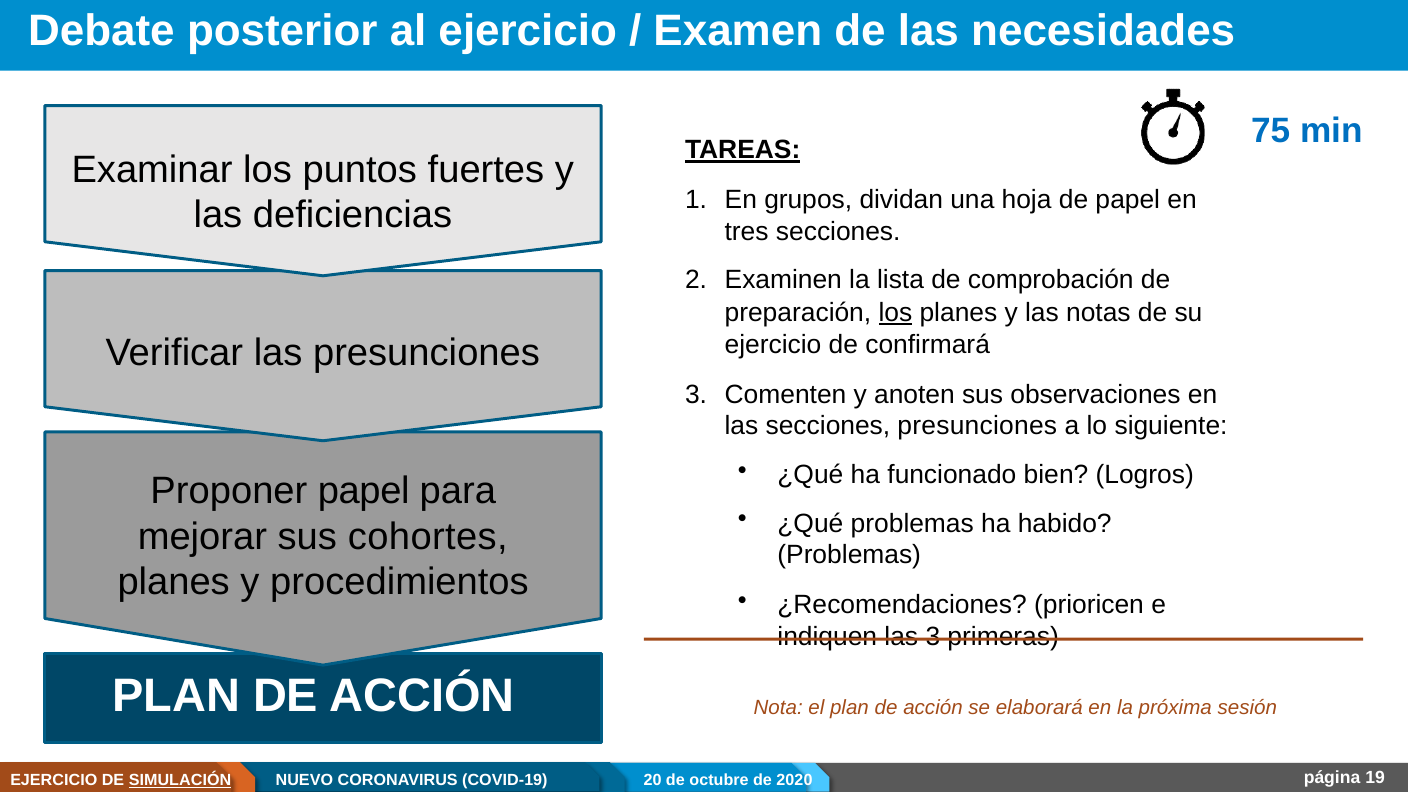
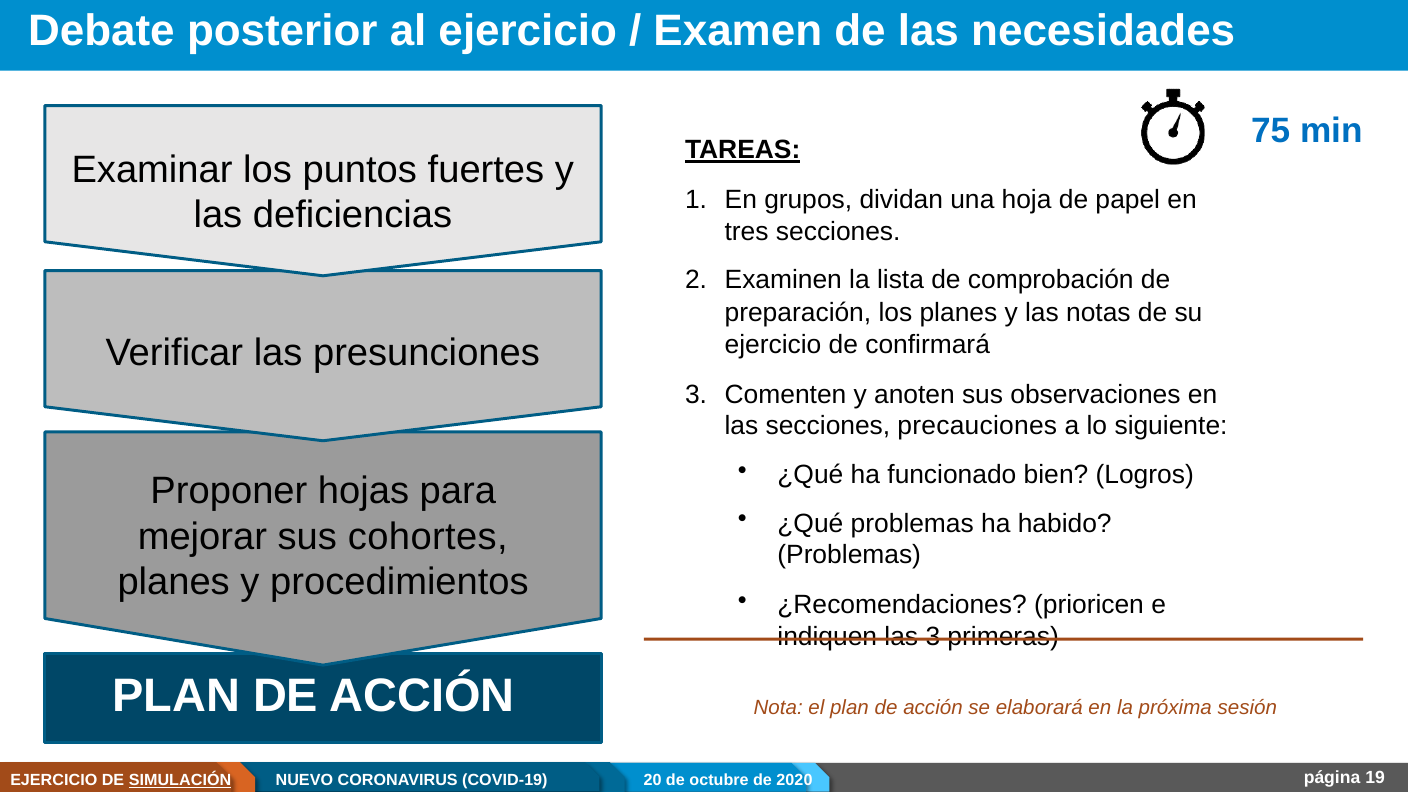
los at (895, 312) underline: present -> none
secciones presunciones: presunciones -> precauciones
Proponer papel: papel -> hojas
